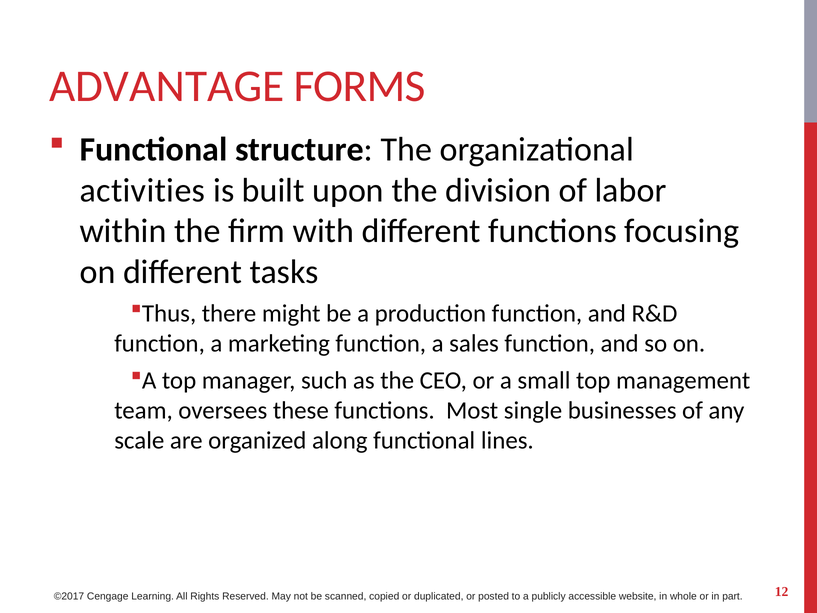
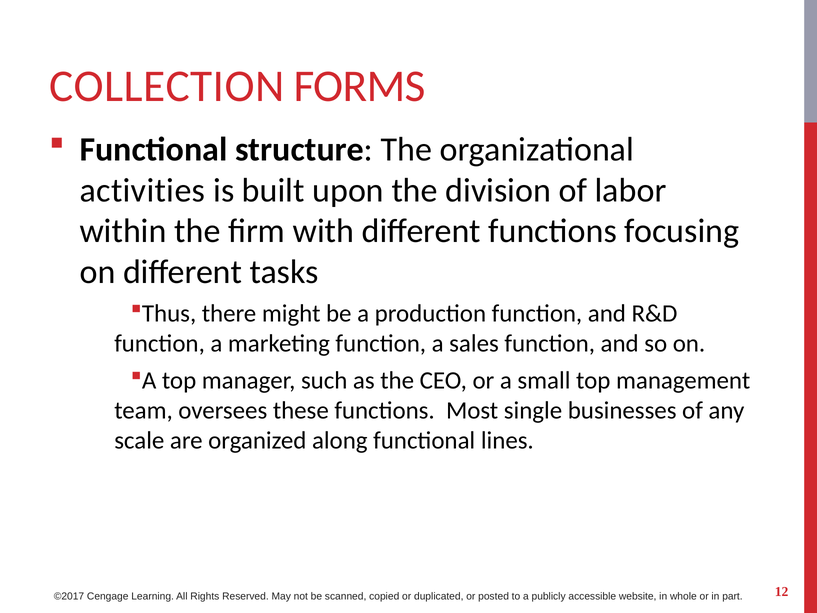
ADVANTAGE: ADVANTAGE -> COLLECTION
